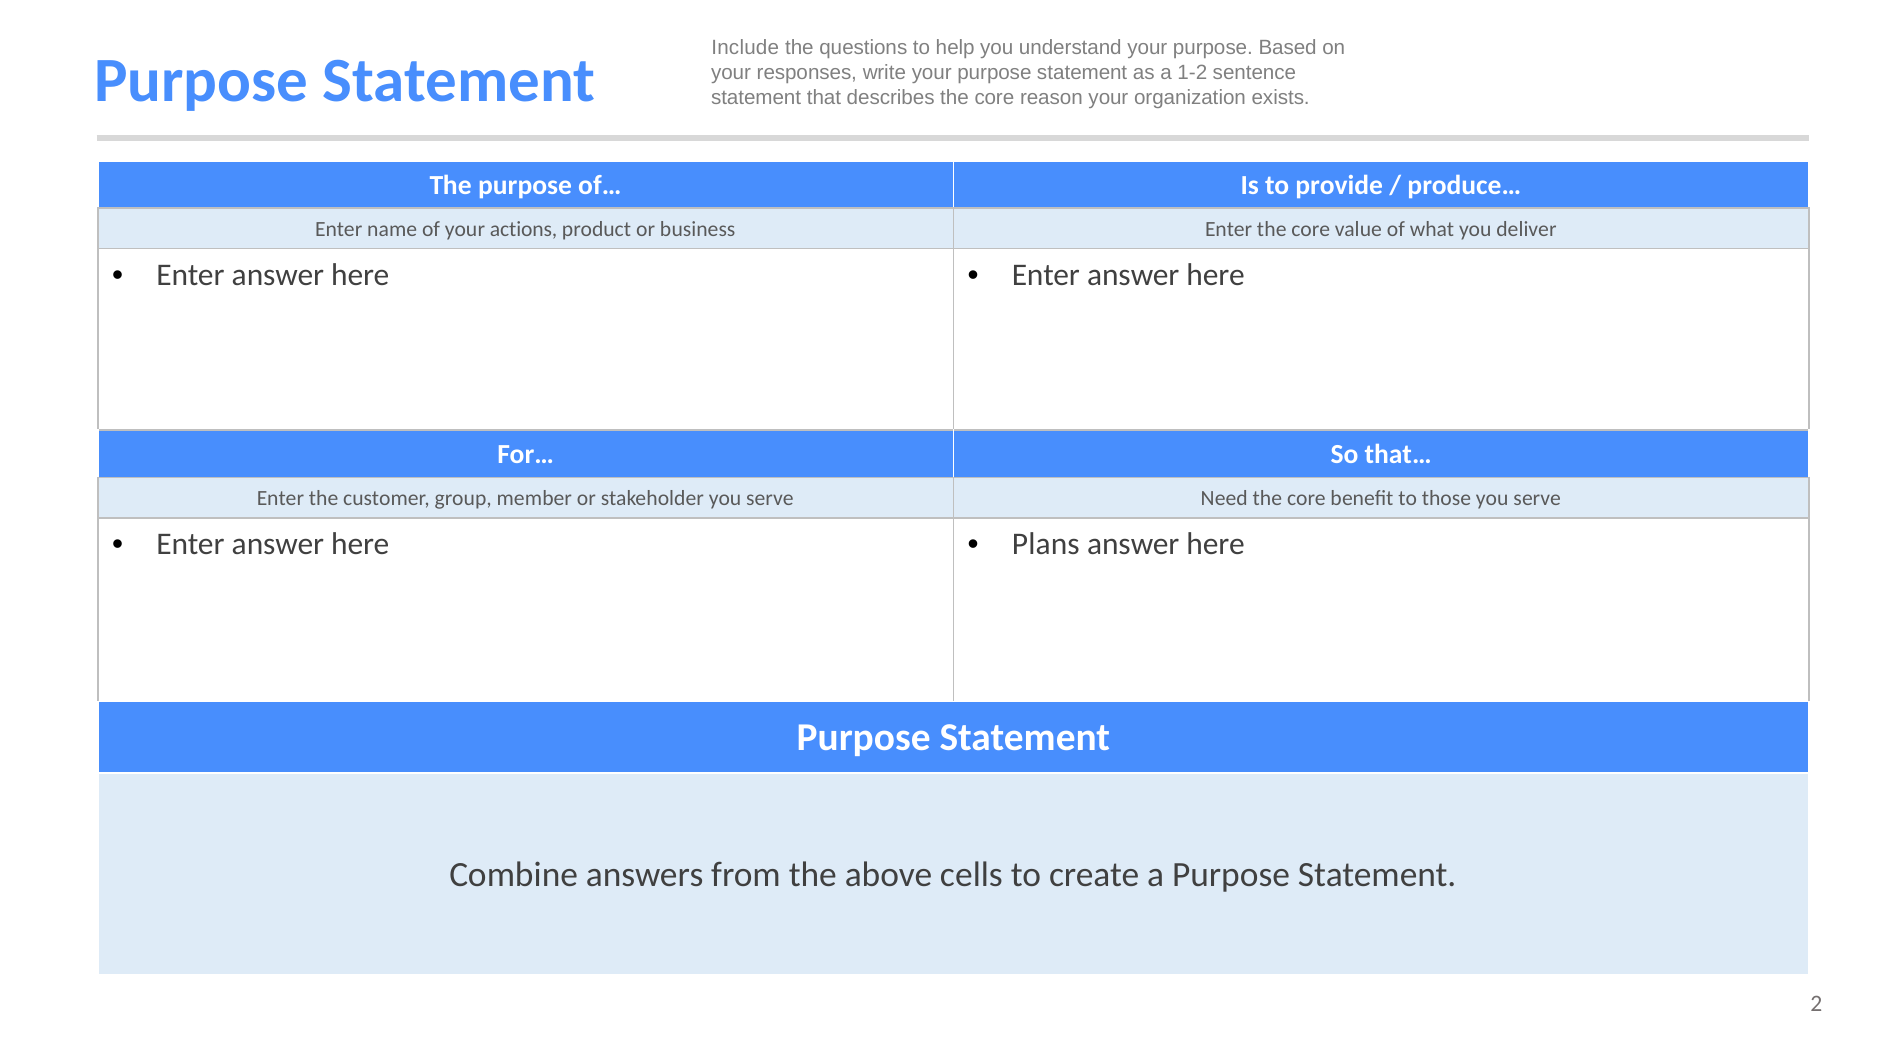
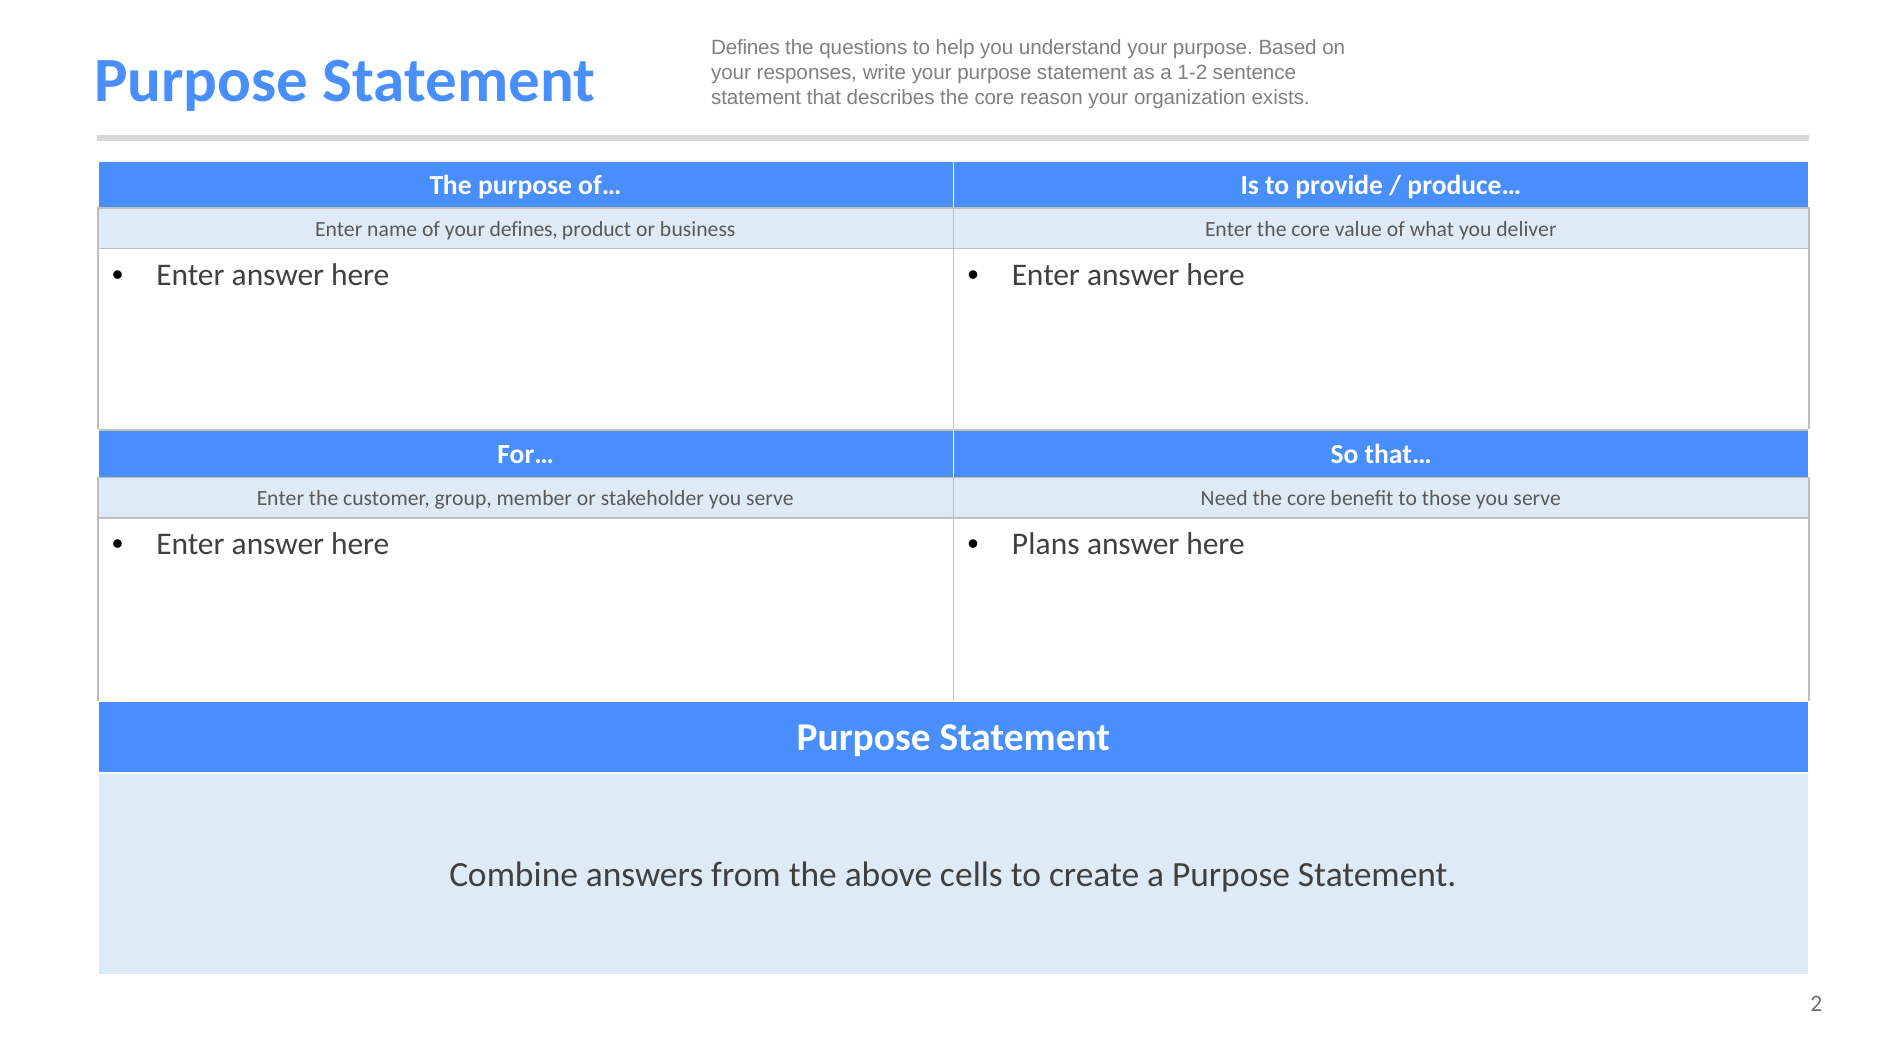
Include at (745, 48): Include -> Defines
your actions: actions -> defines
